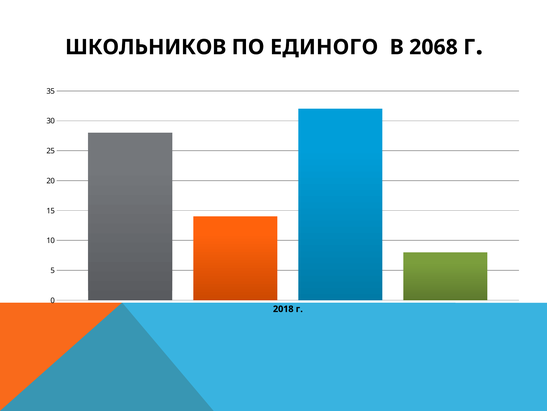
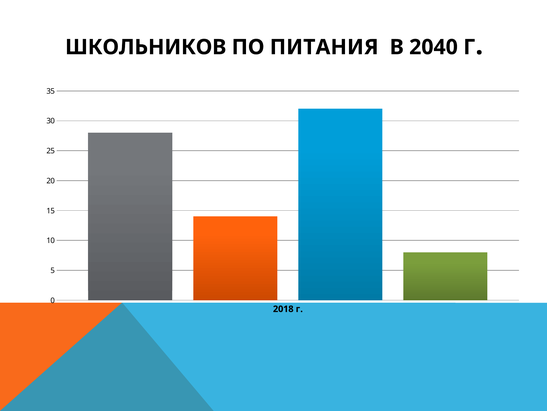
ЕДИНОГО: ЕДИНОГО -> ПИТАНИЯ
2068: 2068 -> 2040
